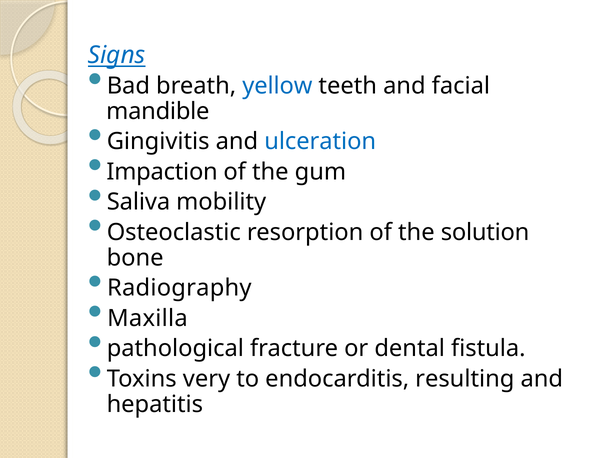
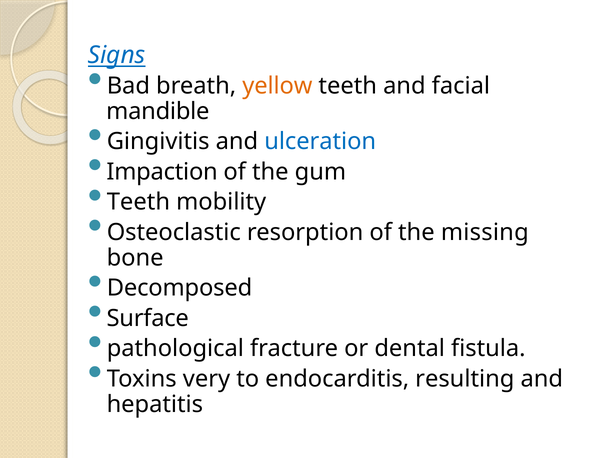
yellow colour: blue -> orange
Saliva at (138, 202): Saliva -> Teeth
solution: solution -> missing
Radiography: Radiography -> Decomposed
Maxilla: Maxilla -> Surface
